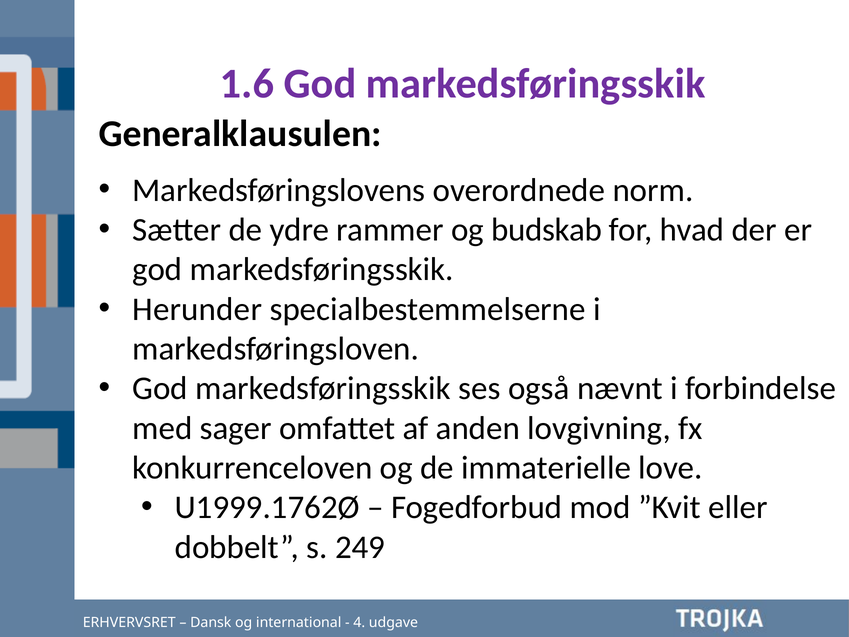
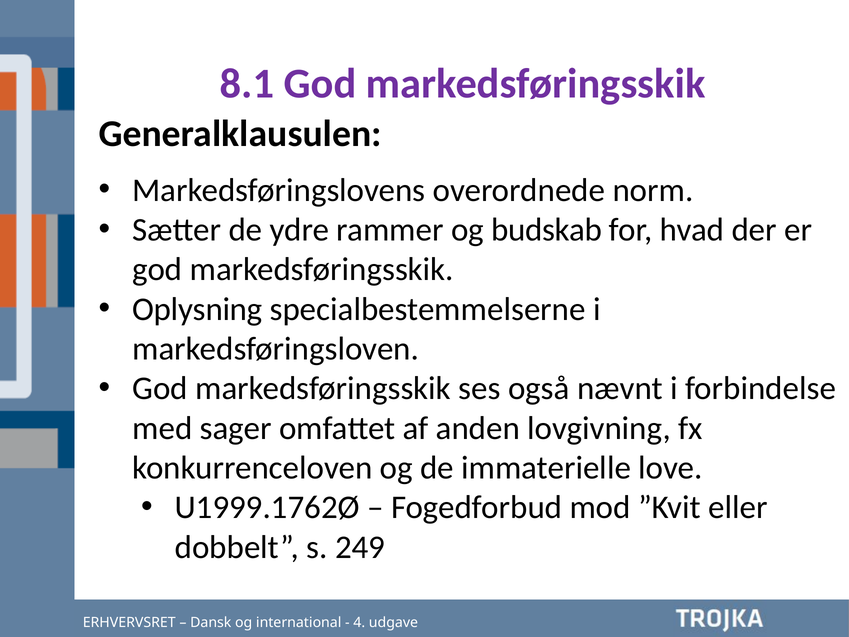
1.6: 1.6 -> 8.1
Herunder: Herunder -> Oplysning
